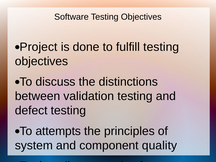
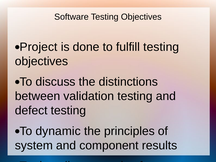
attempts: attempts -> dynamic
component quality: quality -> results
